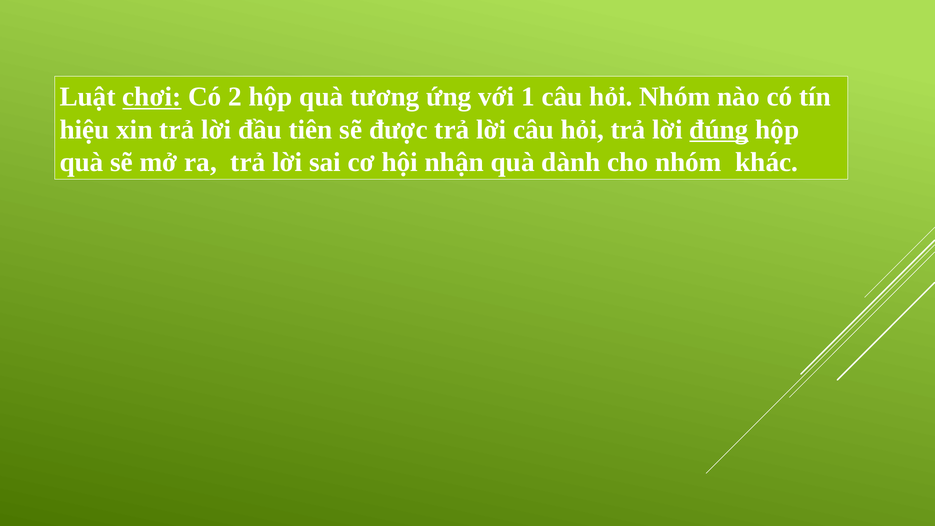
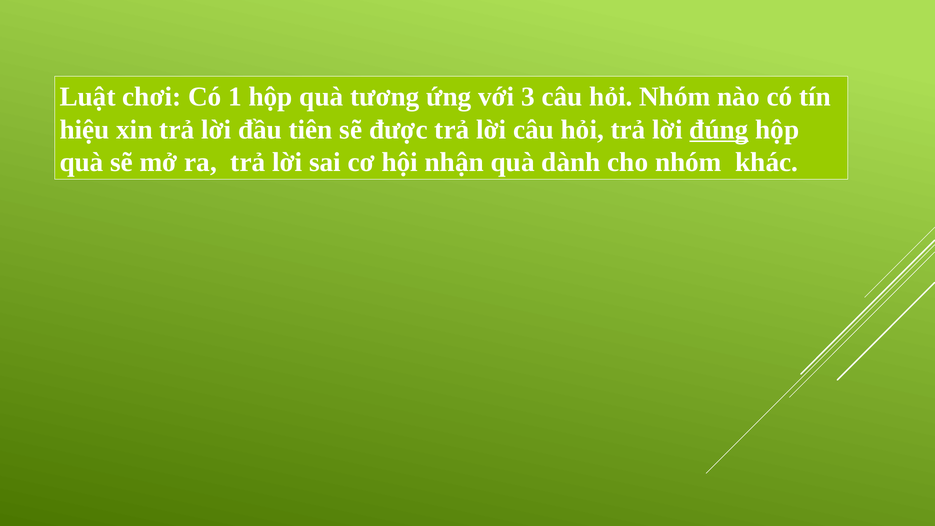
chơi underline: present -> none
2: 2 -> 1
1: 1 -> 3
